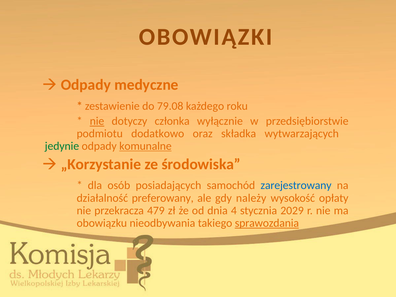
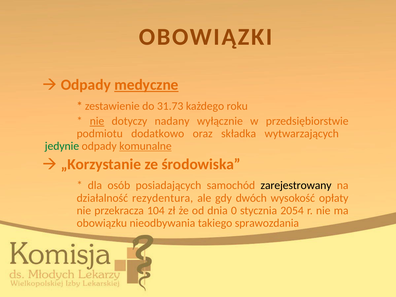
medyczne underline: none -> present
79.08: 79.08 -> 31.73
członka: członka -> nadany
zarejestrowany colour: blue -> black
preferowany: preferowany -> rezydentura
należy: należy -> dwóch
479: 479 -> 104
4: 4 -> 0
2029: 2029 -> 2054
sprawozdania underline: present -> none
